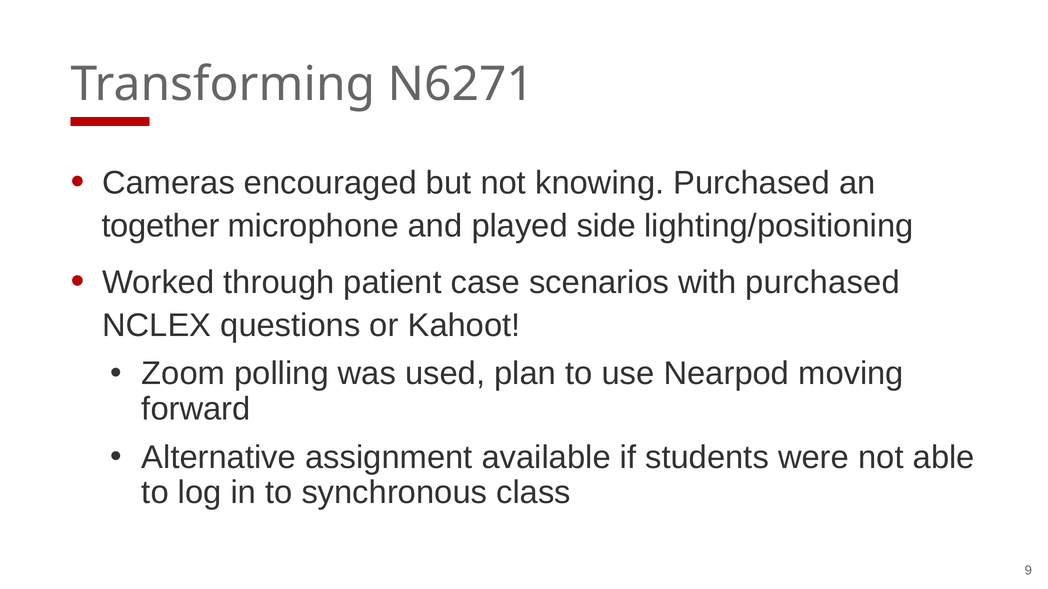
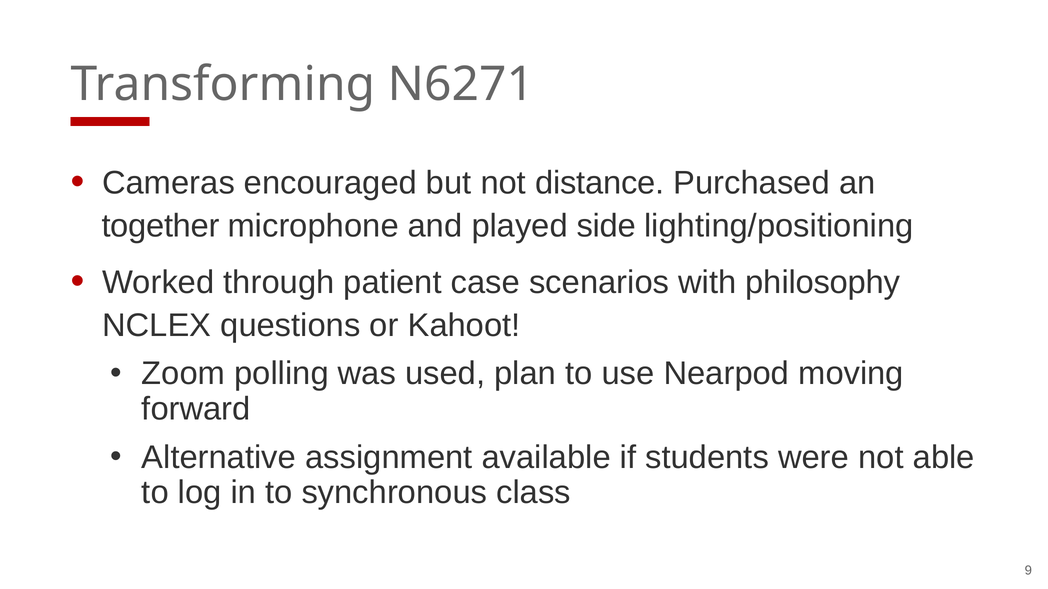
knowing: knowing -> distance
with purchased: purchased -> philosophy
